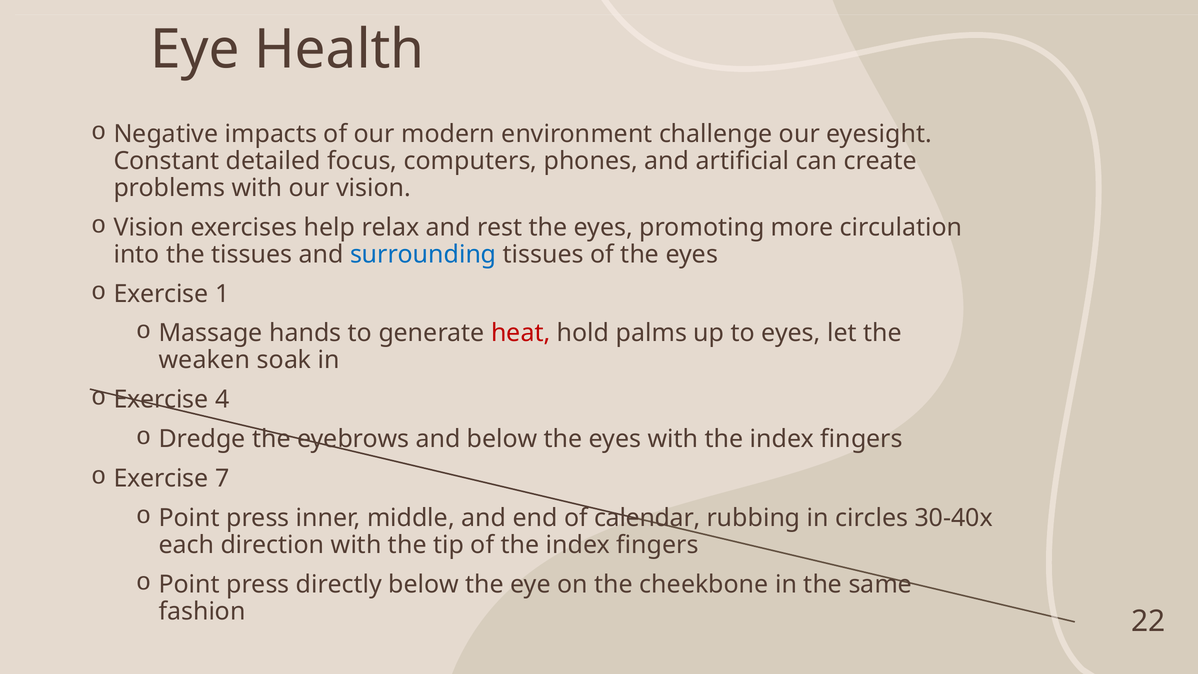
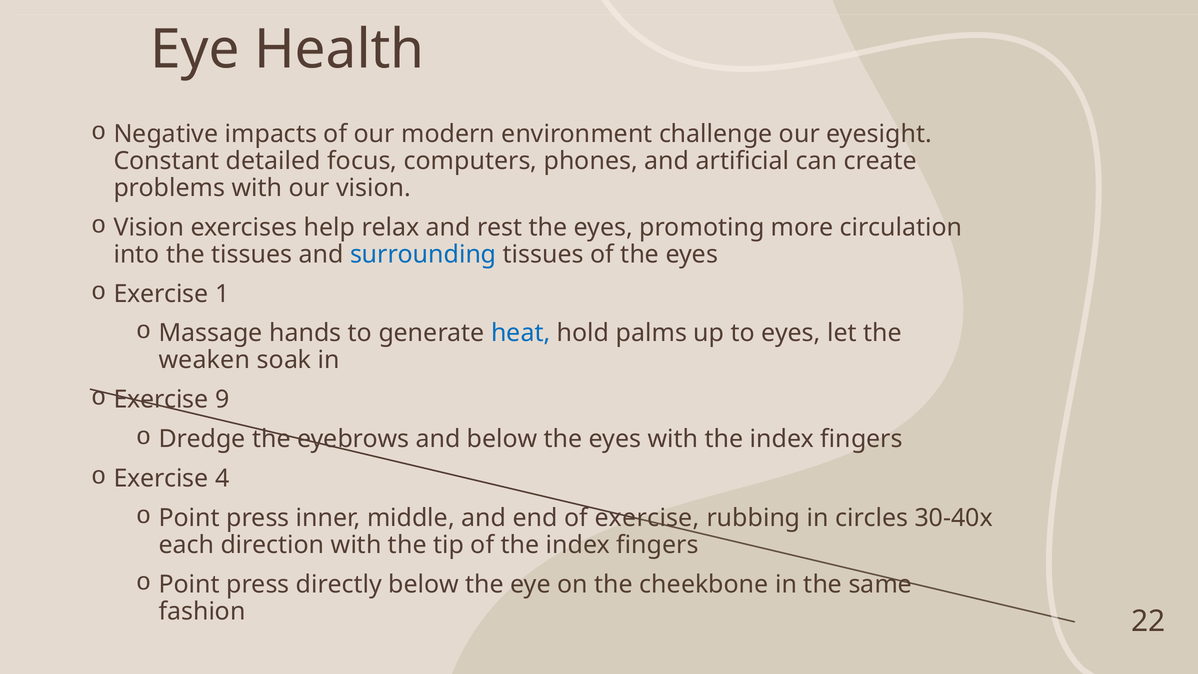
heat colour: red -> blue
4: 4 -> 9
7: 7 -> 4
of calendar: calendar -> exercise
